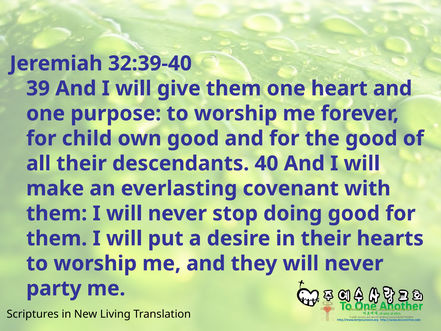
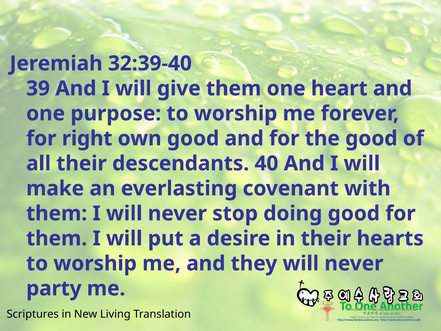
child: child -> right
